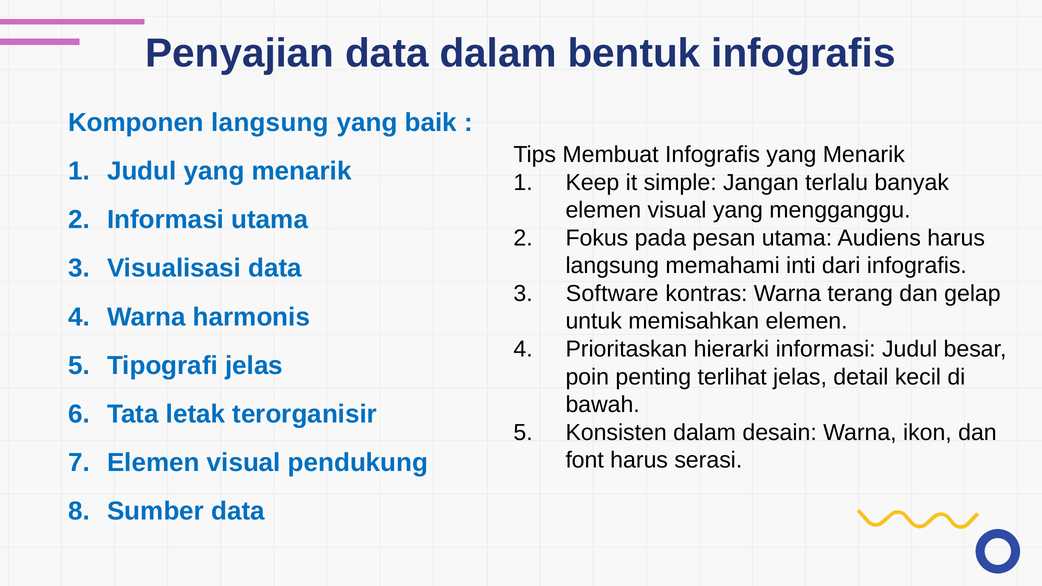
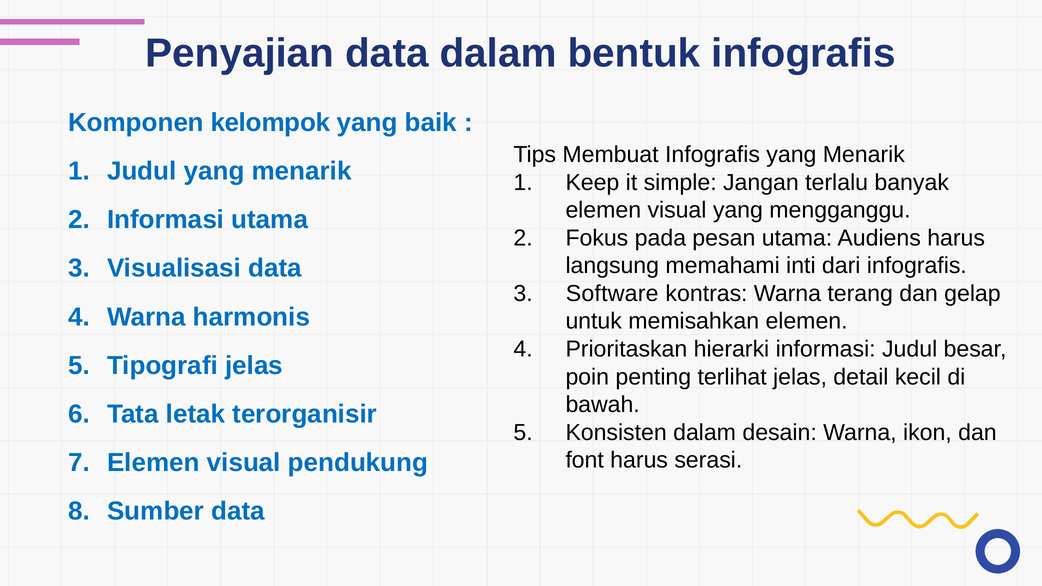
Komponen langsung: langsung -> kelompok
